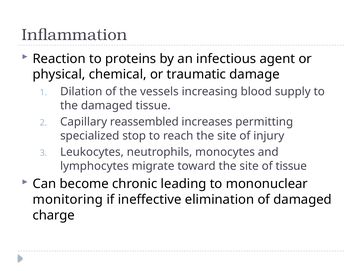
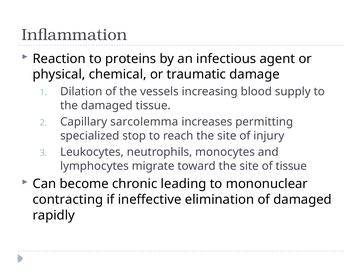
reassembled: reassembled -> sarcolemma
monitoring: monitoring -> contracting
charge: charge -> rapidly
